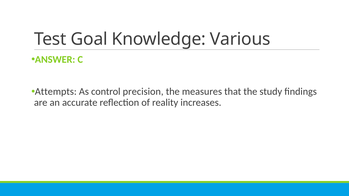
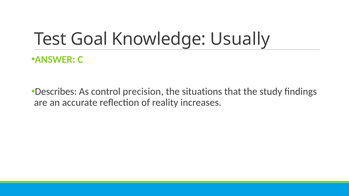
Various: Various -> Usually
Attempts: Attempts -> Describes
measures: measures -> situations
